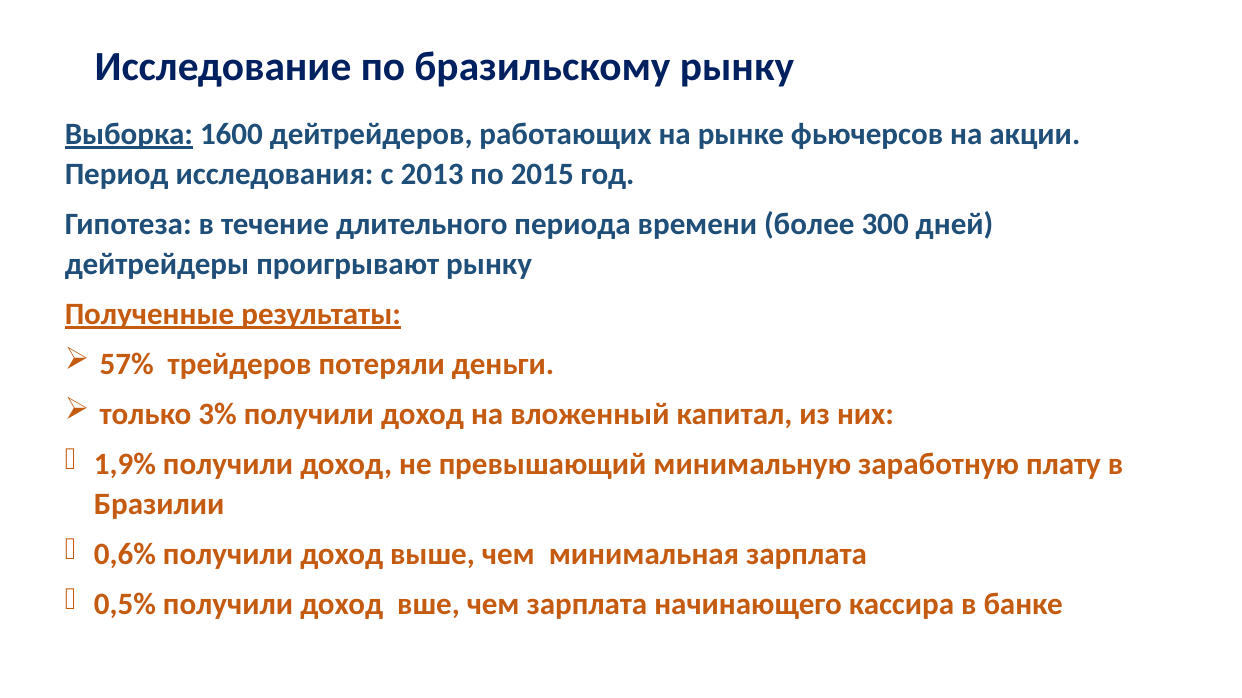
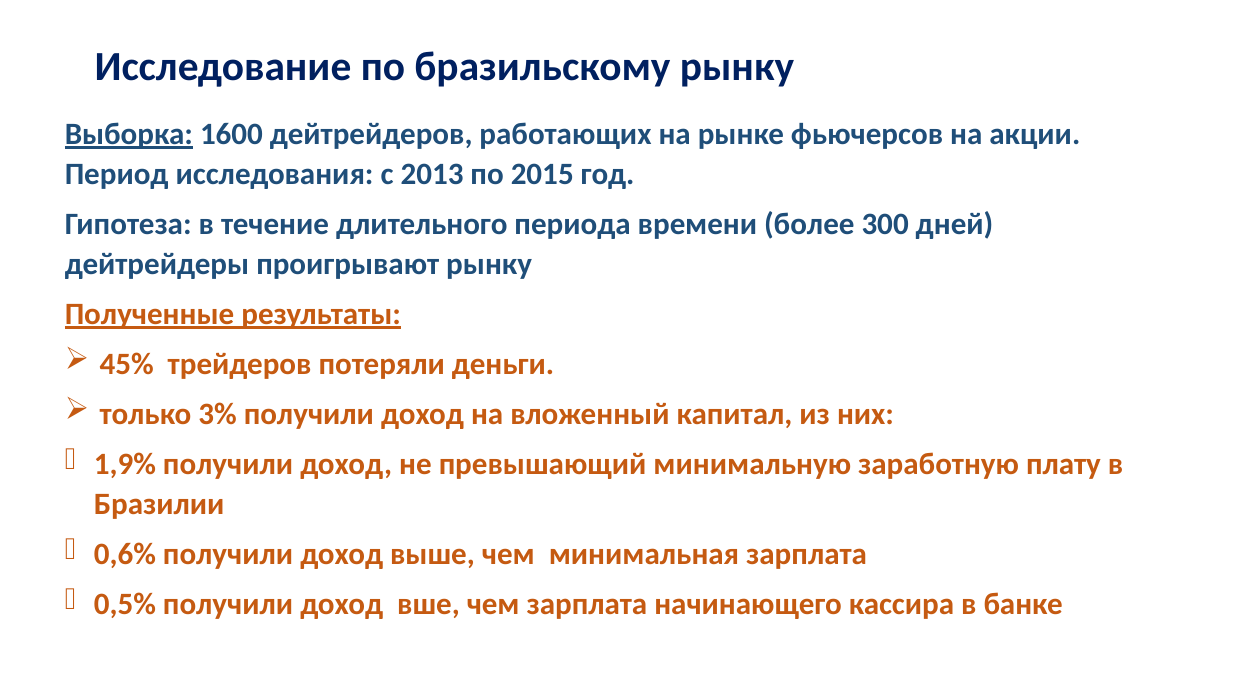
57%: 57% -> 45%
